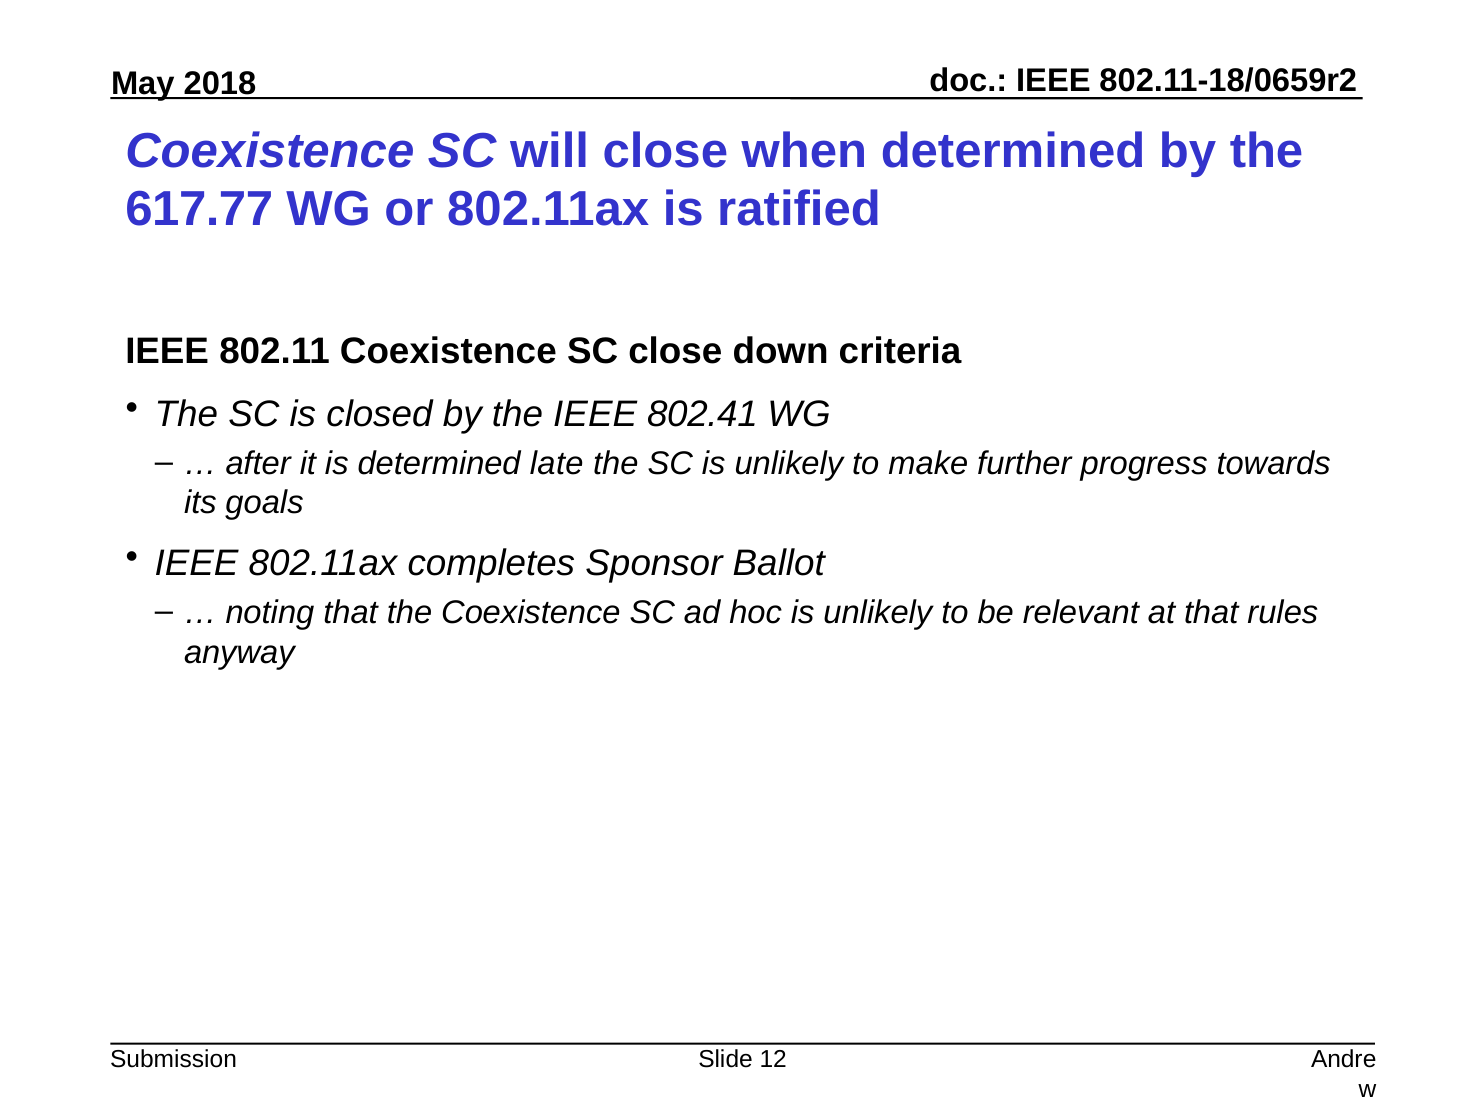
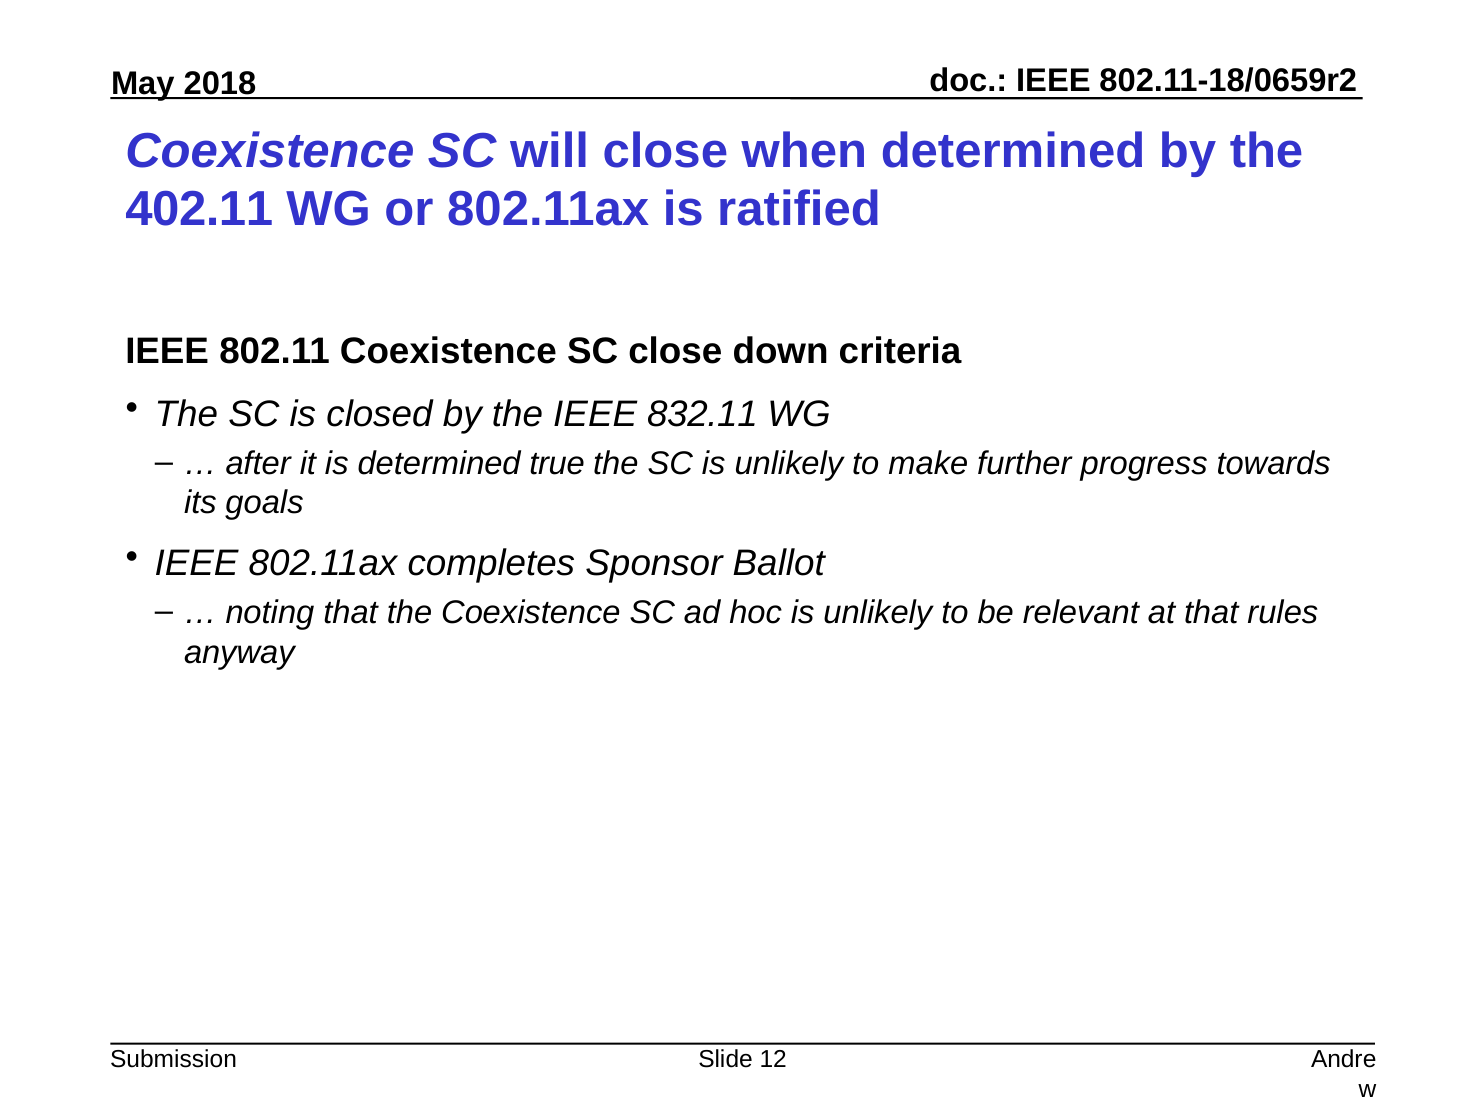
617.77: 617.77 -> 402.11
802.41: 802.41 -> 832.11
late: late -> true
